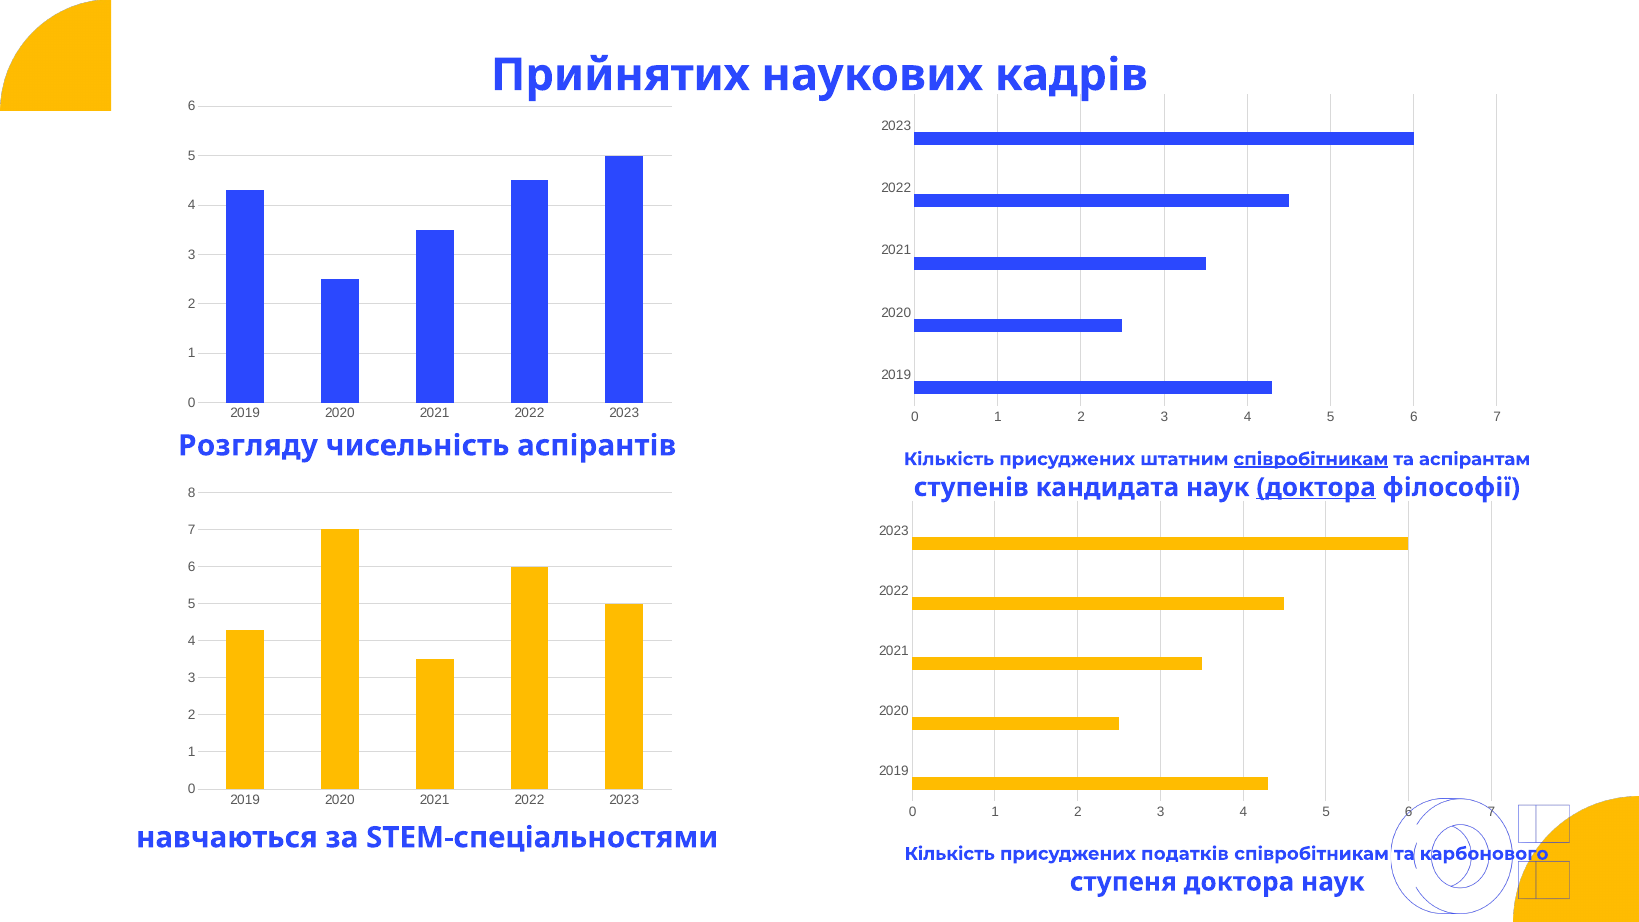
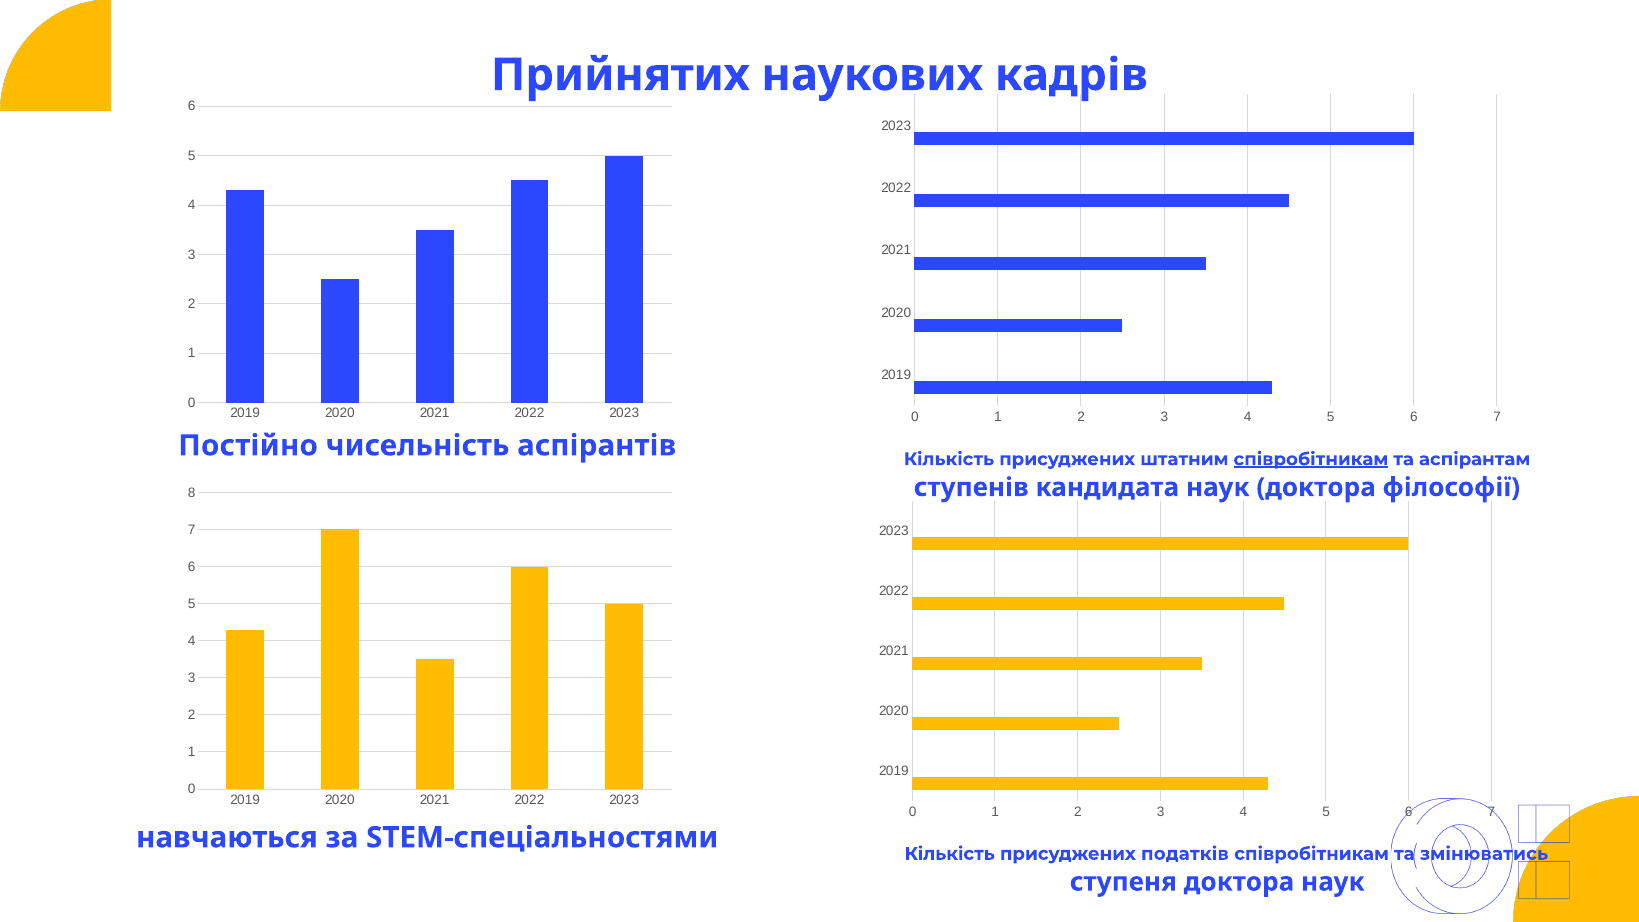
Розгляду: Розгляду -> Постійно
доктора at (1316, 487) underline: present -> none
карбонового: карбонового -> змінюватись
